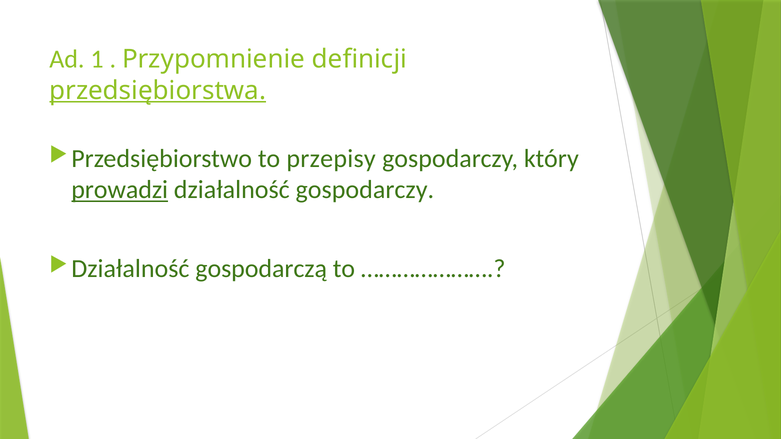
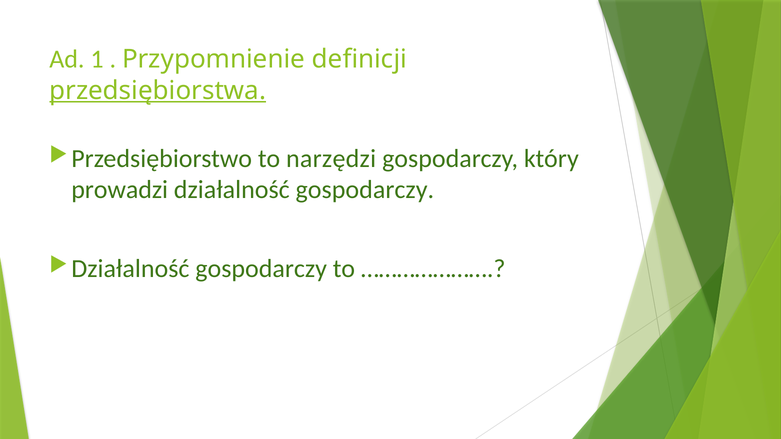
przepisy: przepisy -> narzędzi
prowadzi underline: present -> none
gospodarczą at (261, 269): gospodarczą -> gospodarczy
